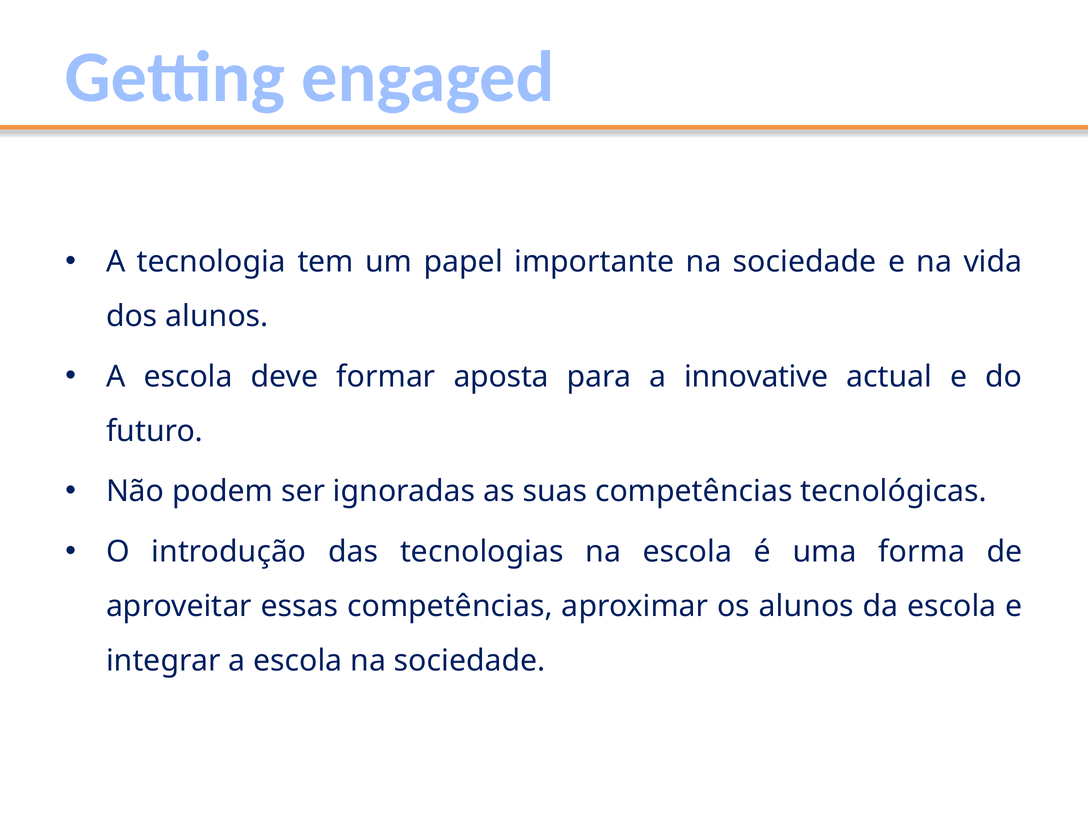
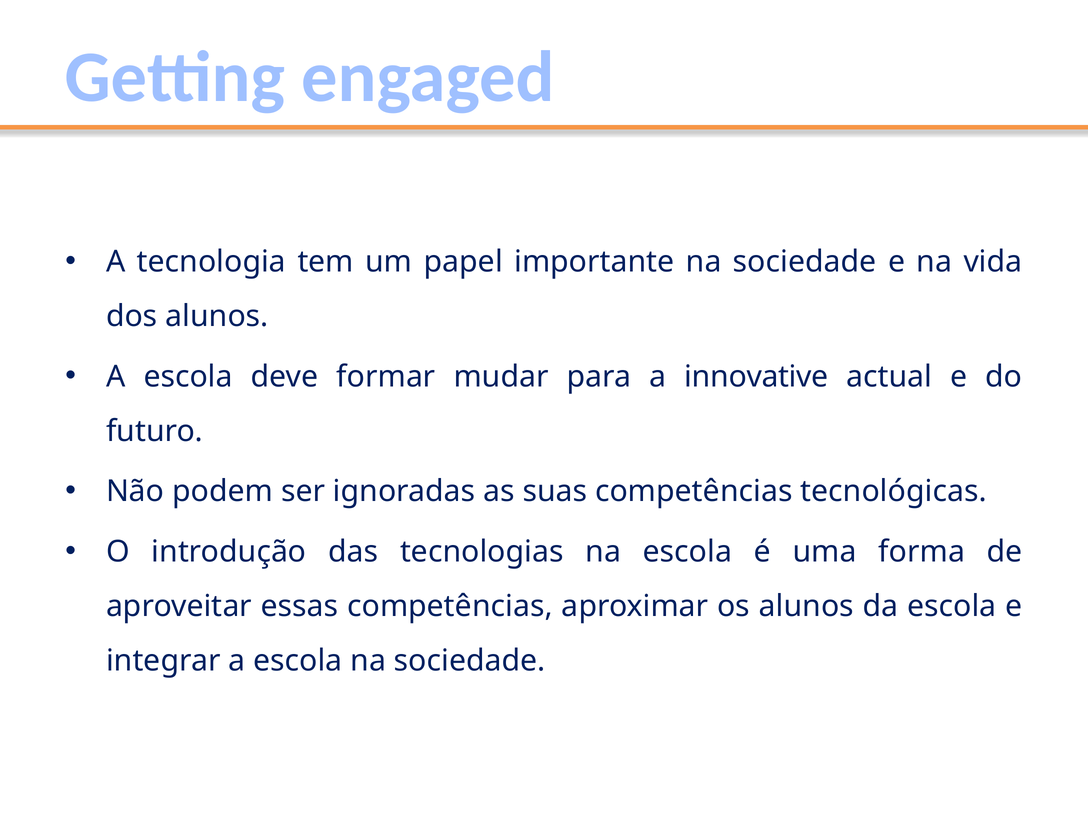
aposta: aposta -> mudar
